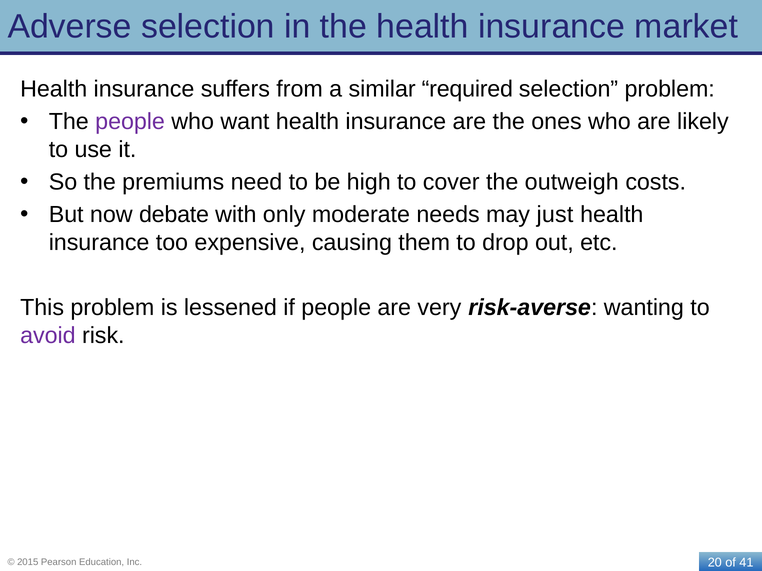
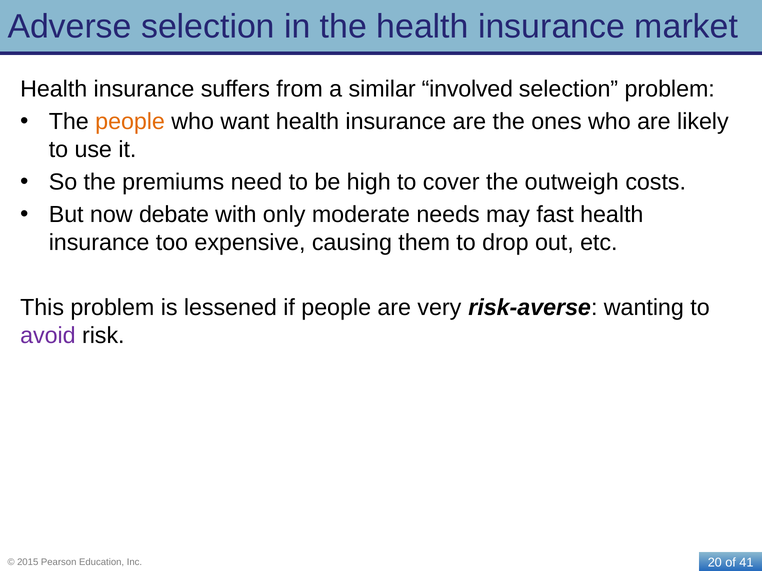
required: required -> involved
people at (130, 122) colour: purple -> orange
just: just -> fast
